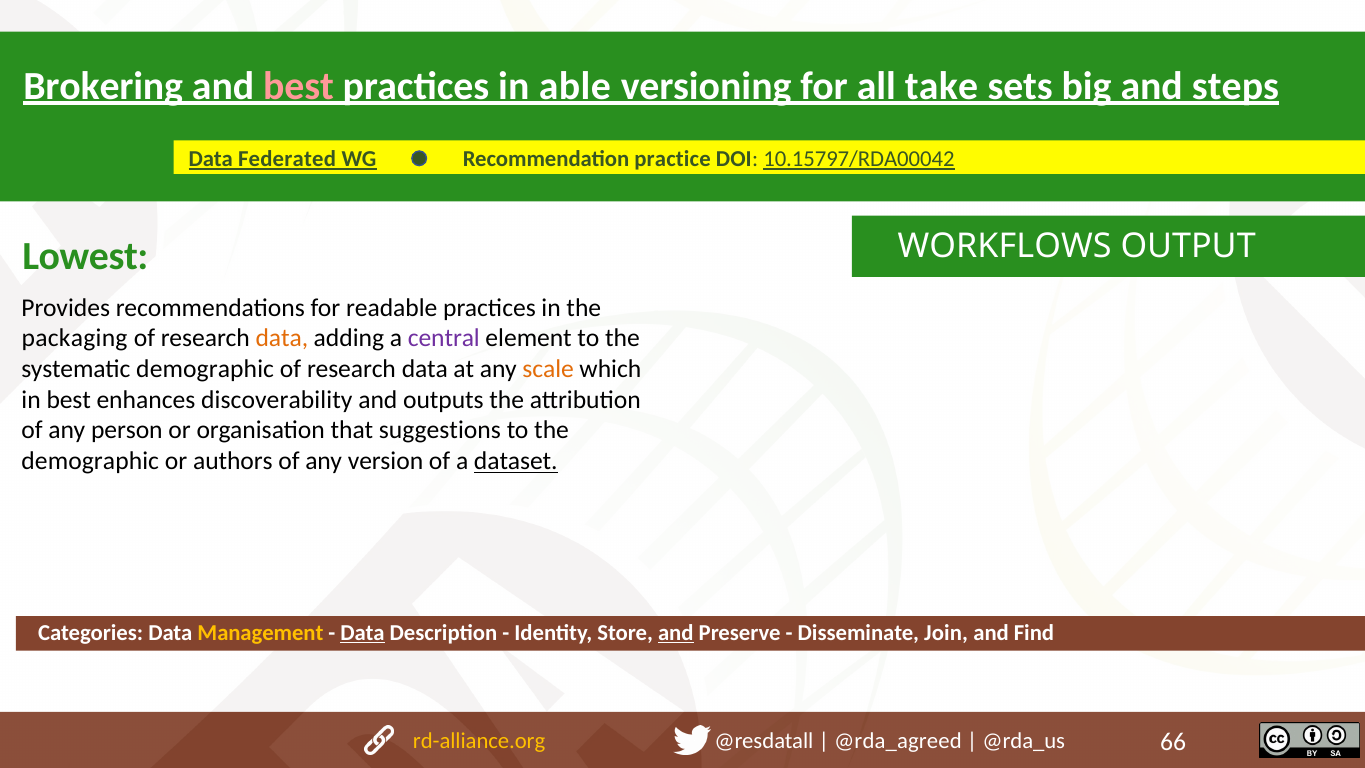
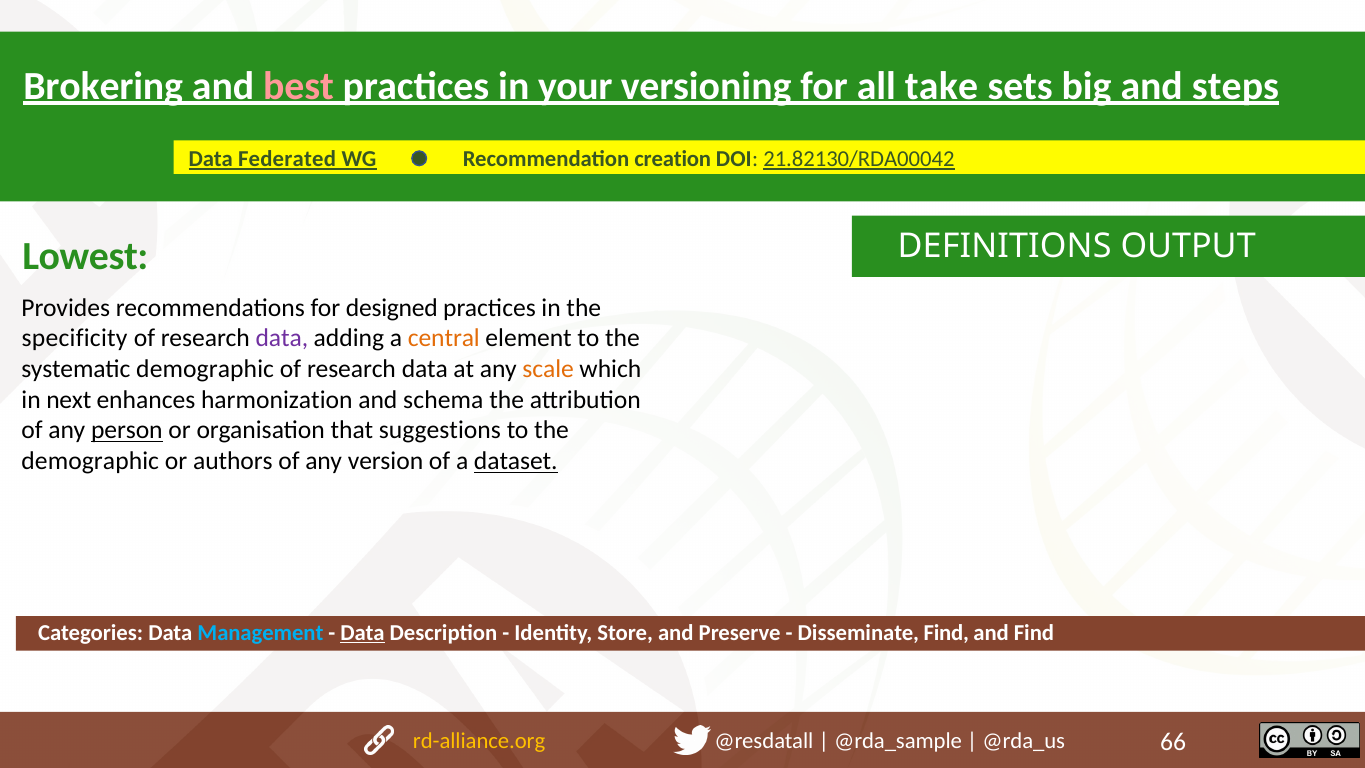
able: able -> your
practice: practice -> creation
10.15797/RDA00042: 10.15797/RDA00042 -> 21.82130/RDA00042
WORKFLOWS: WORKFLOWS -> DEFINITIONS
readable: readable -> designed
packaging: packaging -> specificity
data at (282, 338) colour: orange -> purple
central colour: purple -> orange
in best: best -> next
discoverability: discoverability -> harmonization
outputs: outputs -> schema
person underline: none -> present
Management colour: yellow -> light blue
and at (676, 633) underline: present -> none
Disseminate Join: Join -> Find
@rda_agreed: @rda_agreed -> @rda_sample
